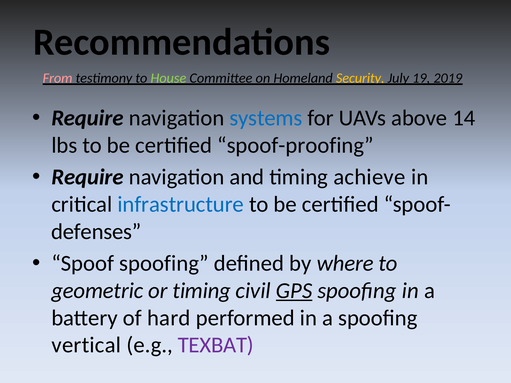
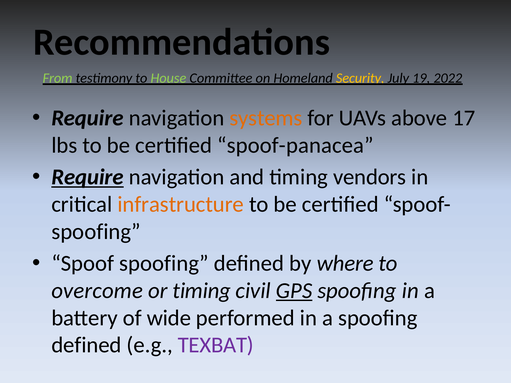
From colour: pink -> light green
2019: 2019 -> 2022
systems colour: blue -> orange
14: 14 -> 17
spoof-proofing: spoof-proofing -> spoof-panacea
Require at (88, 177) underline: none -> present
achieve: achieve -> vendors
infrastructure colour: blue -> orange
defenses at (96, 232): defenses -> spoofing
geometric: geometric -> overcome
hard: hard -> wide
vertical at (86, 345): vertical -> defined
